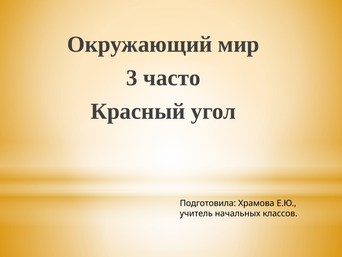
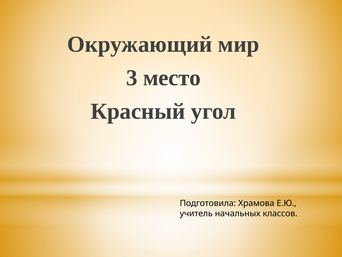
часто: часто -> место
